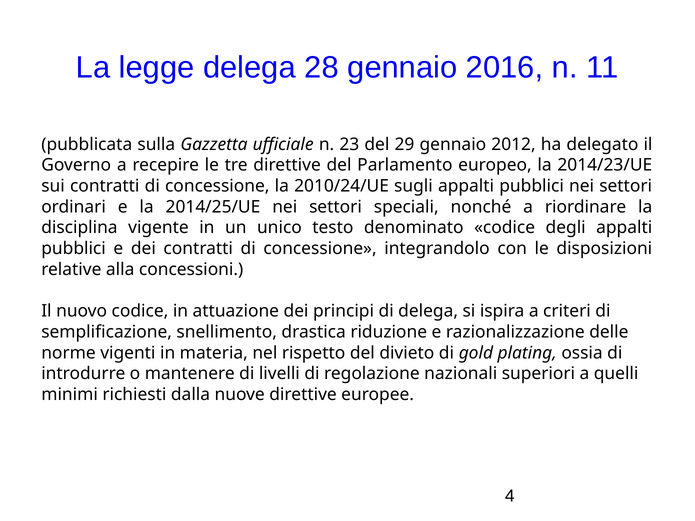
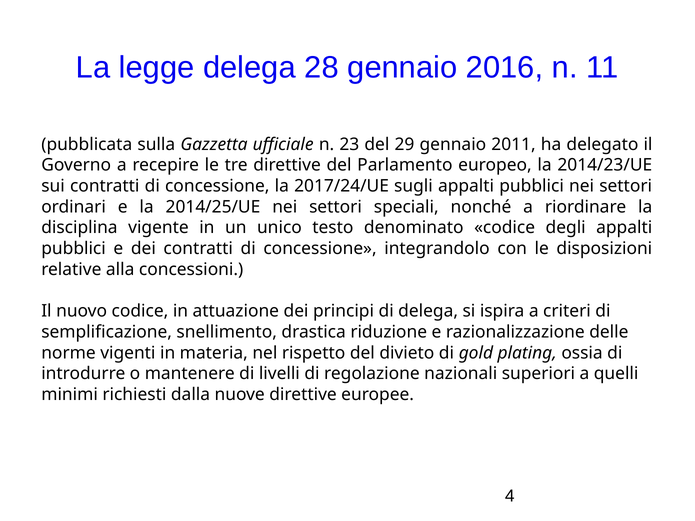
2012: 2012 -> 2011
2010/24/UE: 2010/24/UE -> 2017/24/UE
